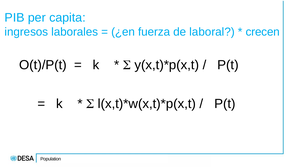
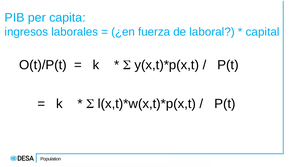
crecen: crecen -> capital
